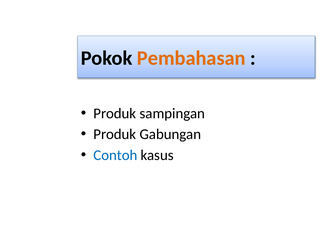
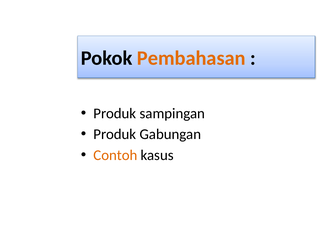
Contoh colour: blue -> orange
